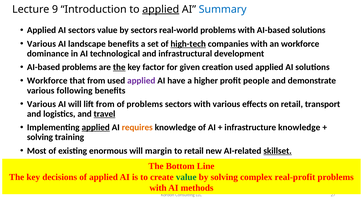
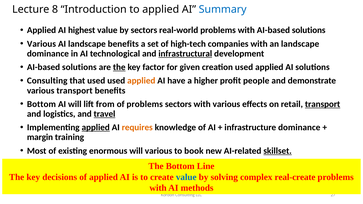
9: 9 -> 8
applied at (161, 9) underline: present -> none
AI sectors: sectors -> highest
high-tech underline: present -> none
an workforce: workforce -> landscape
infrastructural underline: none -> present
problems at (79, 67): problems -> solutions
Workforce at (47, 81): Workforce -> Consulting
that from: from -> used
applied at (141, 81) colour: purple -> orange
various following: following -> transport
Various at (41, 104): Various -> Bottom
transport at (323, 104) underline: none -> present
infrastructure knowledge: knowledge -> dominance
solving at (40, 137): solving -> margin
will margin: margin -> various
to retail: retail -> book
value at (186, 177) colour: green -> blue
real-profit: real-profit -> real-create
